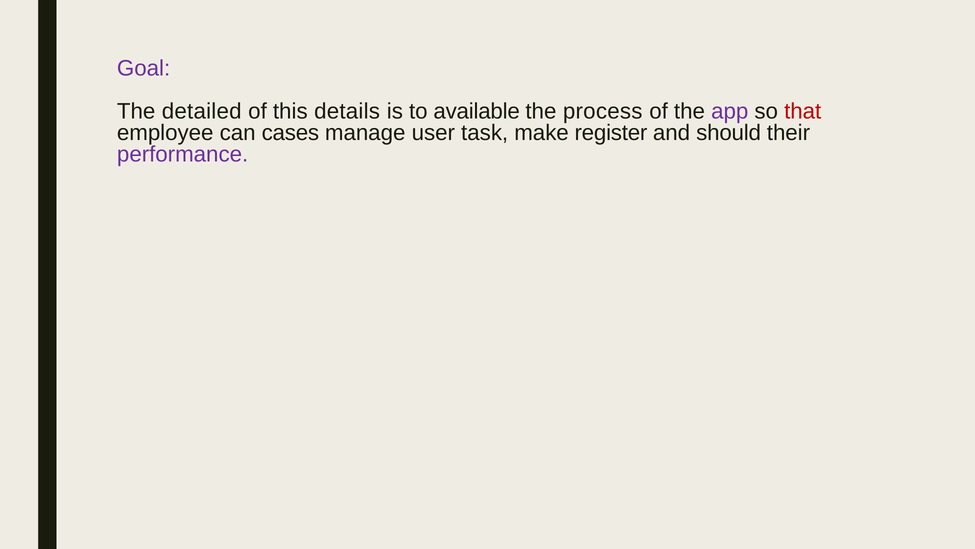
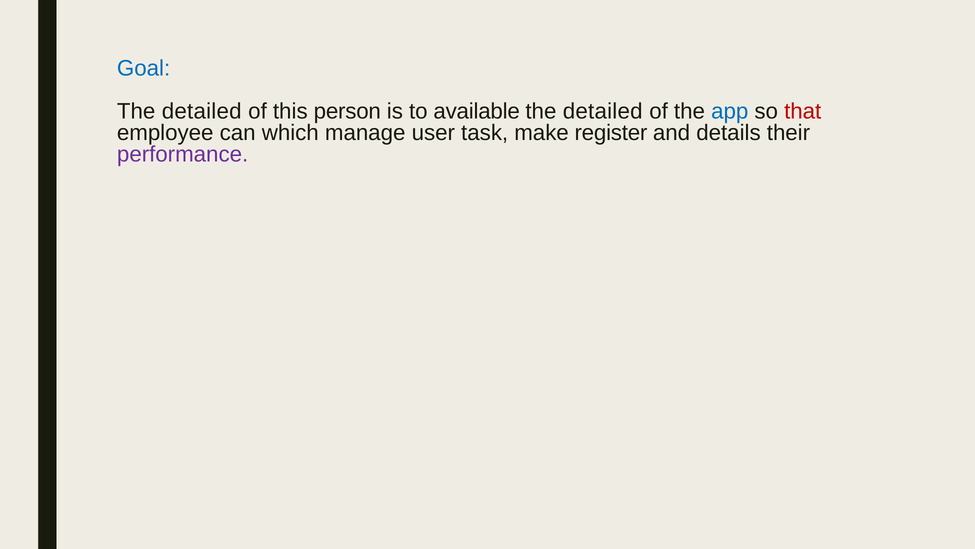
Goal colour: purple -> blue
details: details -> person
process at (603, 111): process -> detailed
app colour: purple -> blue
cases: cases -> which
should: should -> details
